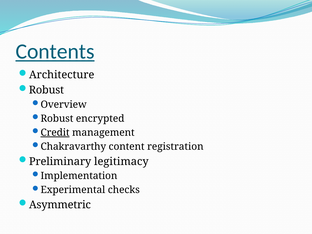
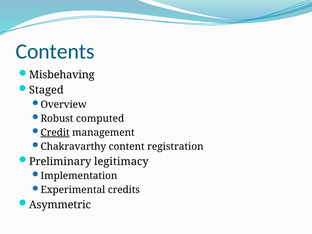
Contents underline: present -> none
Architecture: Architecture -> Misbehaving
Robust at (46, 90): Robust -> Staged
encrypted: encrypted -> computed
checks: checks -> credits
